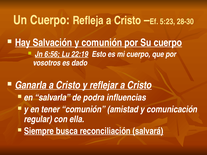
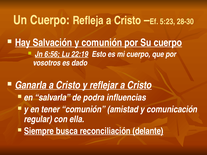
salvará: salvará -> delante
